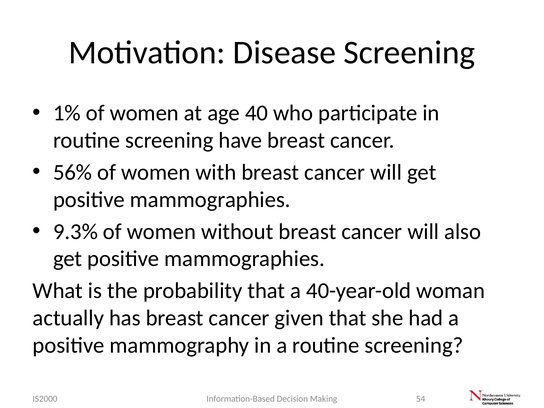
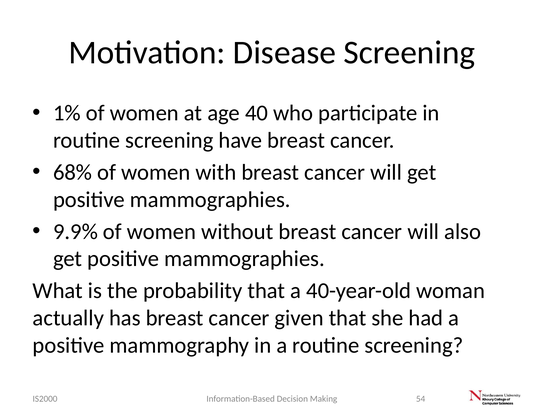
56%: 56% -> 68%
9.3%: 9.3% -> 9.9%
